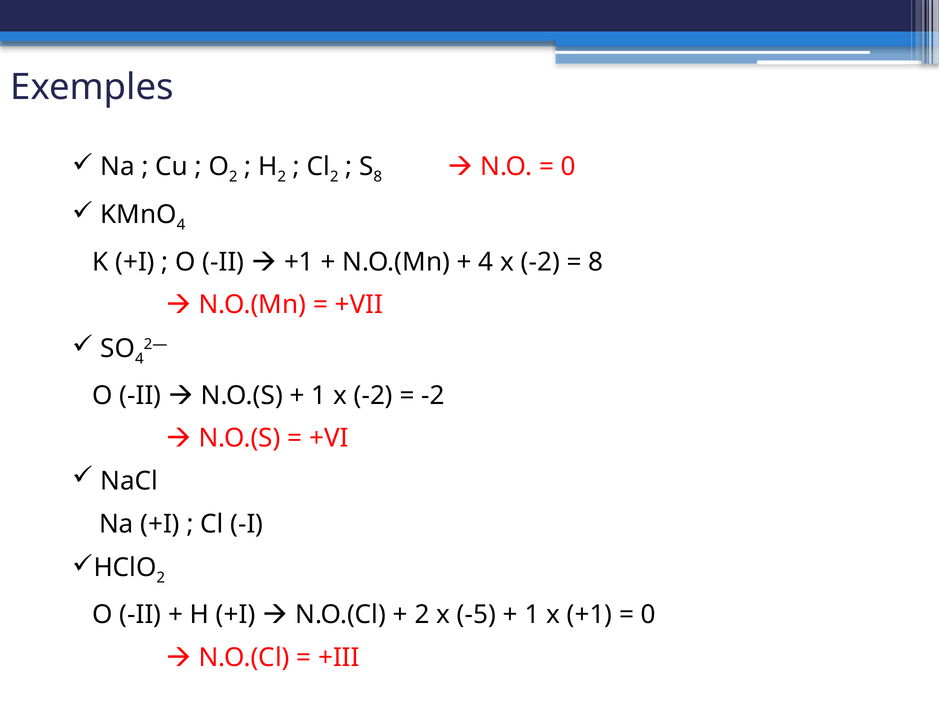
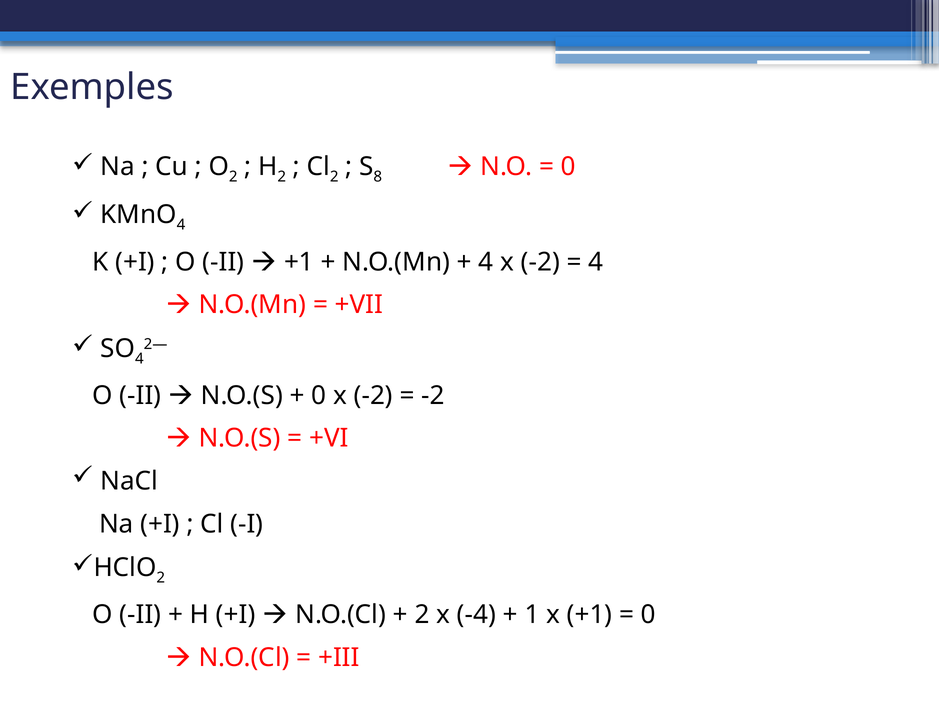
8 at (596, 262): 8 -> 4
1 at (319, 396): 1 -> 0
-5: -5 -> -4
